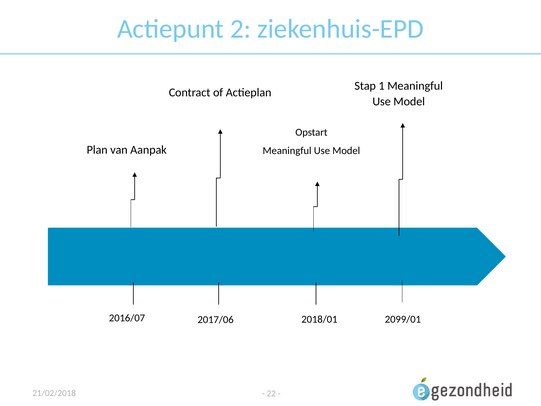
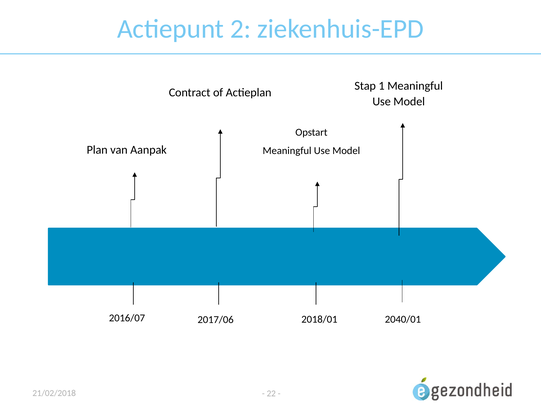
2099/01: 2099/01 -> 2040/01
